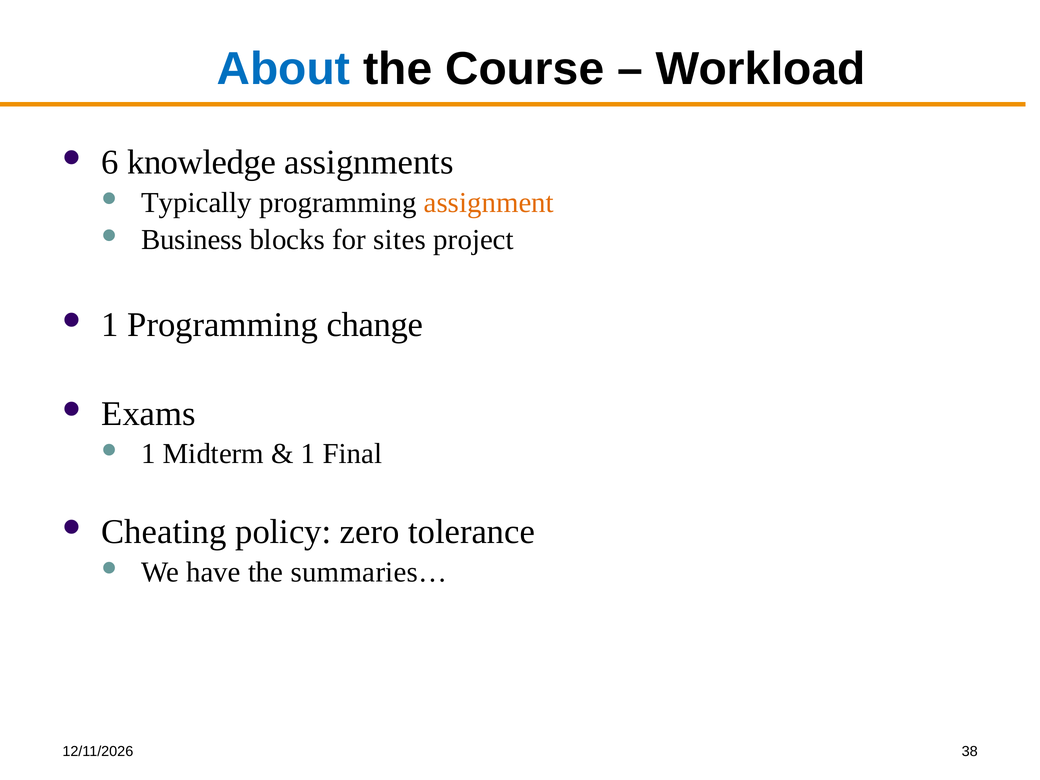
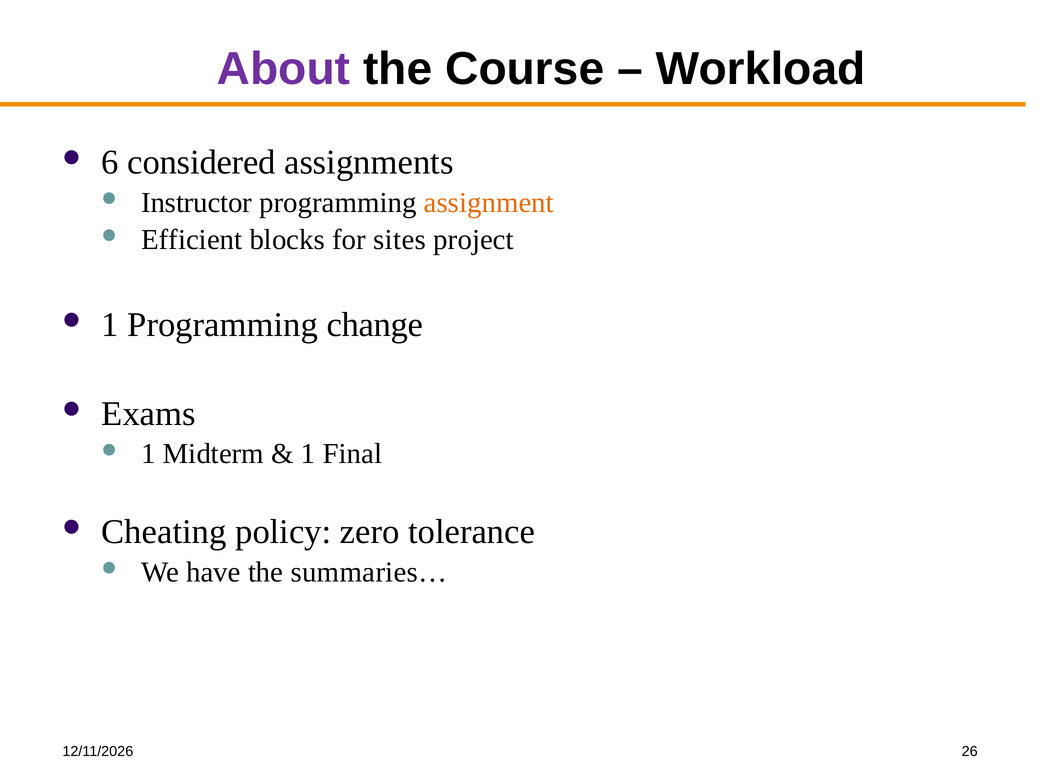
About colour: blue -> purple
knowledge: knowledge -> considered
Typically: Typically -> Instructor
Business: Business -> Efficient
38: 38 -> 26
